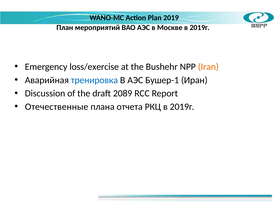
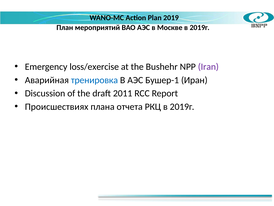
Iran colour: orange -> purple
2089: 2089 -> 2011
Отечественные: Отечественные -> Происшествиях
